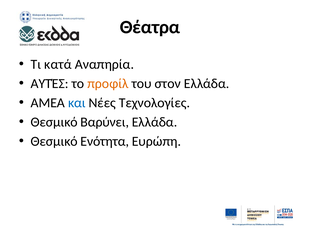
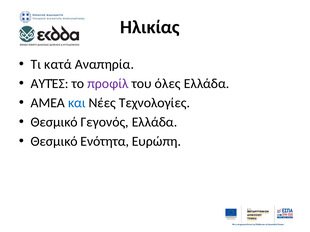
Θέατρα: Θέατρα -> Ηλικίας
προφίλ colour: orange -> purple
στον: στον -> όλες
Βαρύνει: Βαρύνει -> Γεγονός
